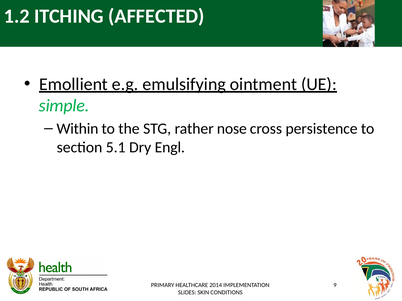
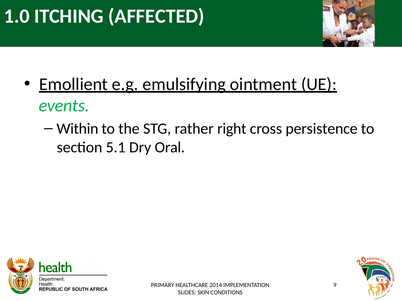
1.2: 1.2 -> 1.0
simple: simple -> events
nose: nose -> right
Engl: Engl -> Oral
